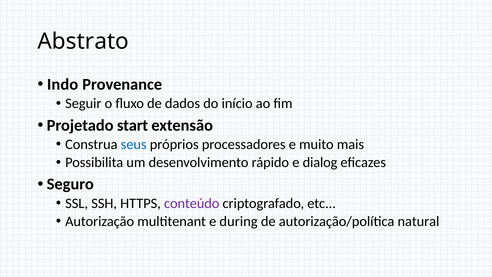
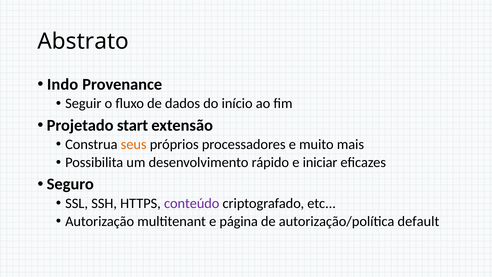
seus colour: blue -> orange
dialog: dialog -> iniciar
during: during -> página
natural: natural -> default
